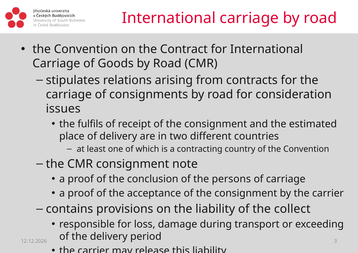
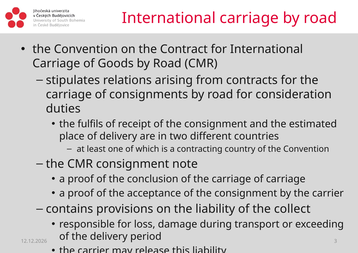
issues: issues -> duties
of the persons: persons -> carriage
